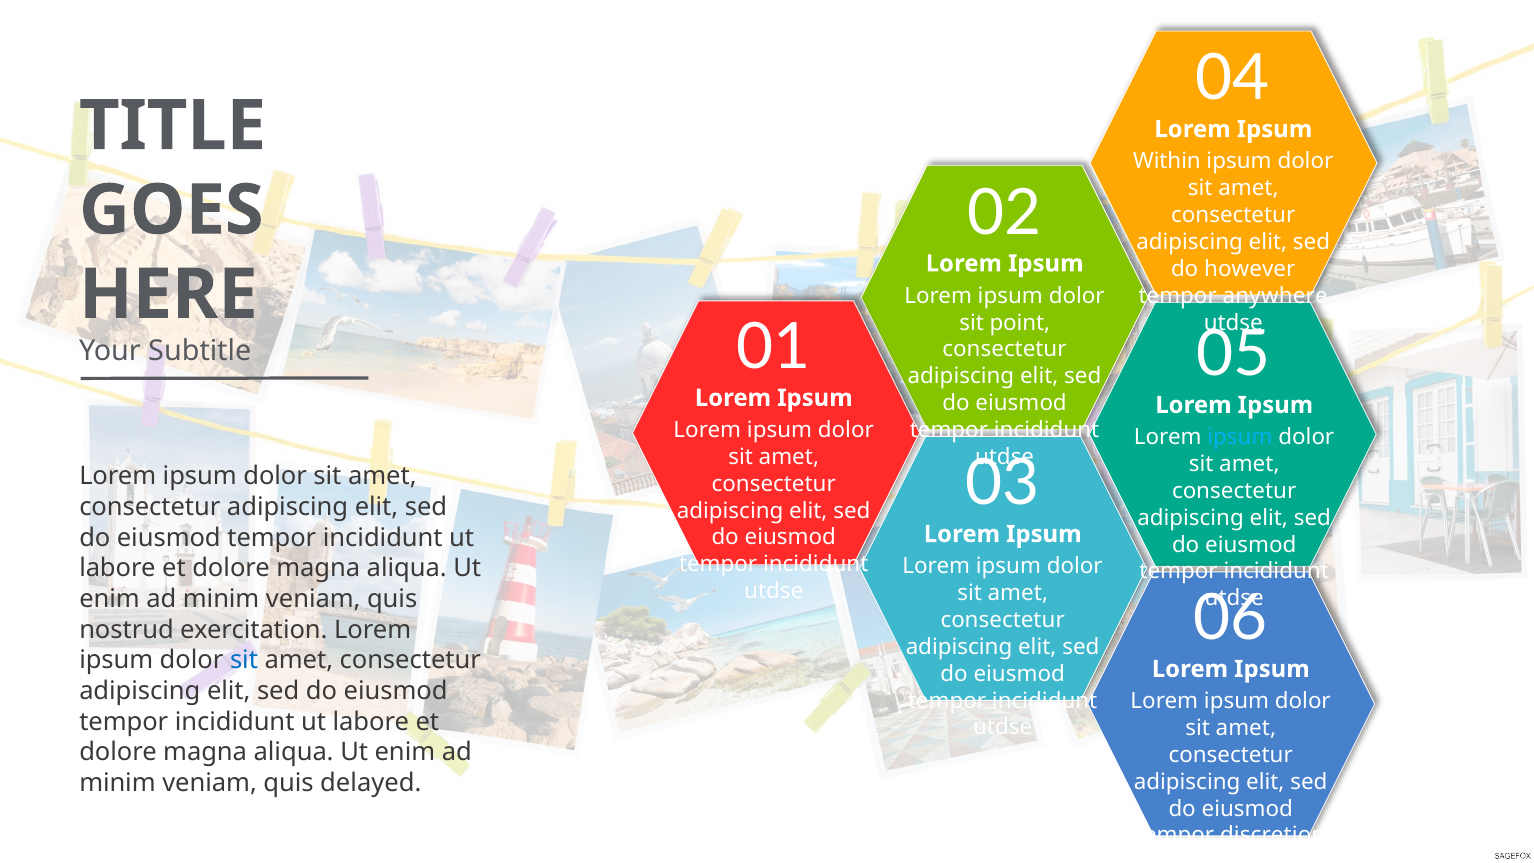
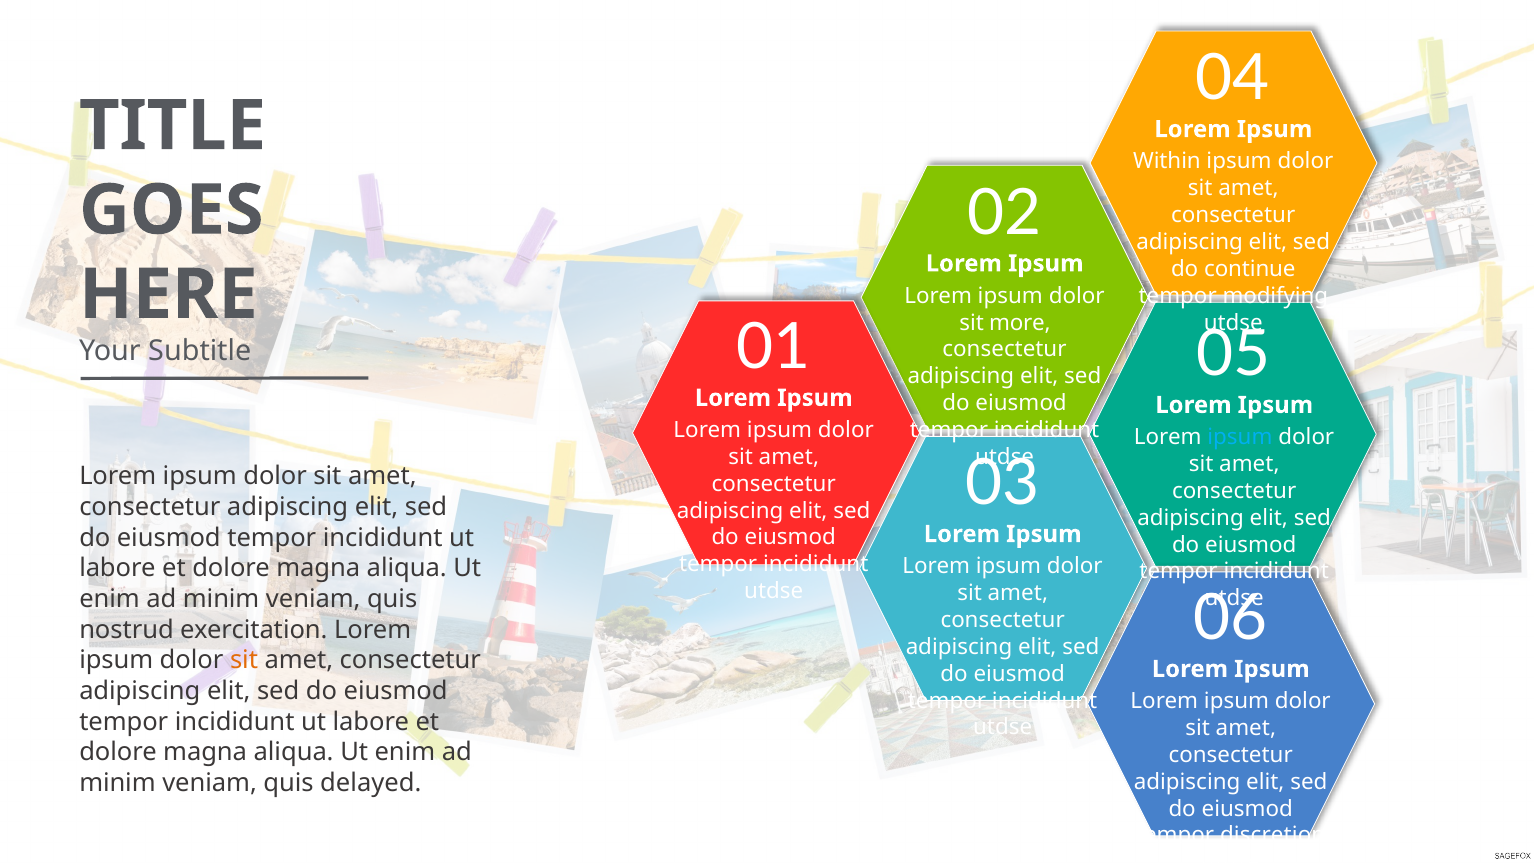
however: however -> continue
anywhere: anywhere -> modifying
point: point -> more
sit at (244, 660) colour: blue -> orange
